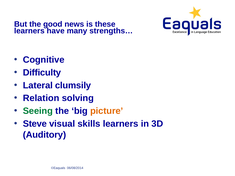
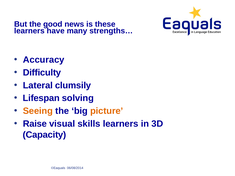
Cognitive: Cognitive -> Accuracy
Relation: Relation -> Lifespan
Seeing colour: green -> orange
Steve: Steve -> Raise
Auditory: Auditory -> Capacity
